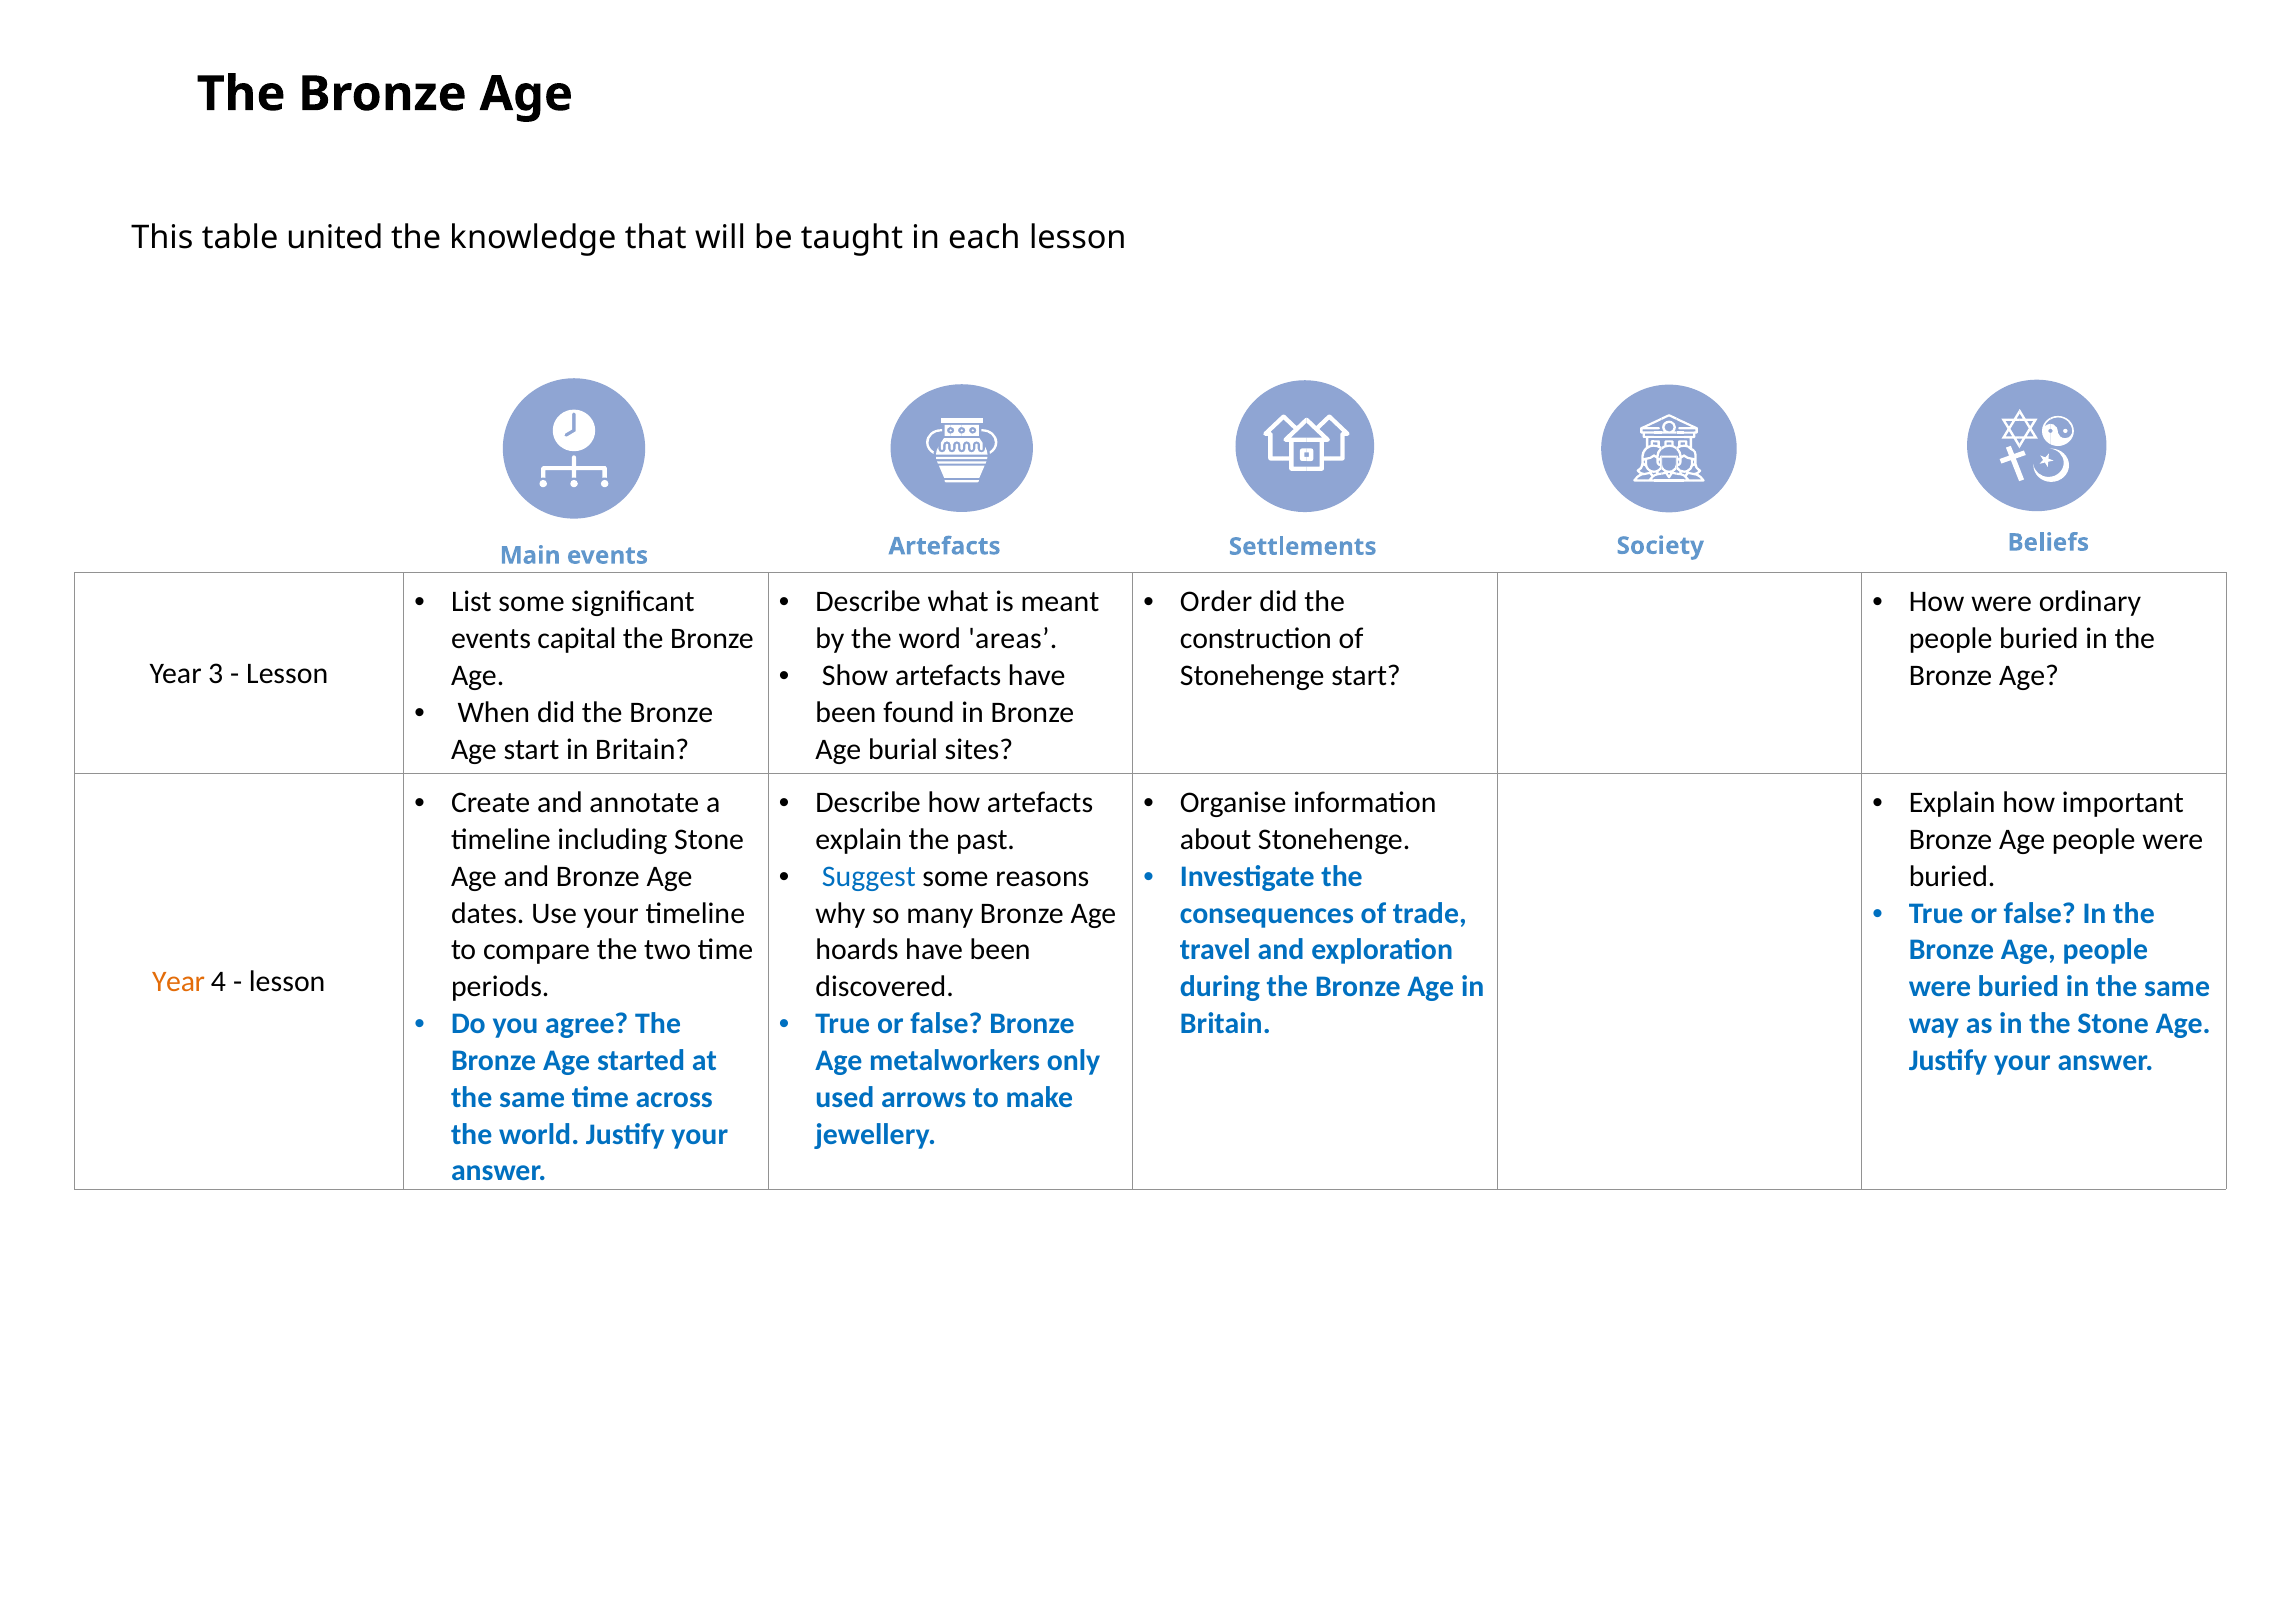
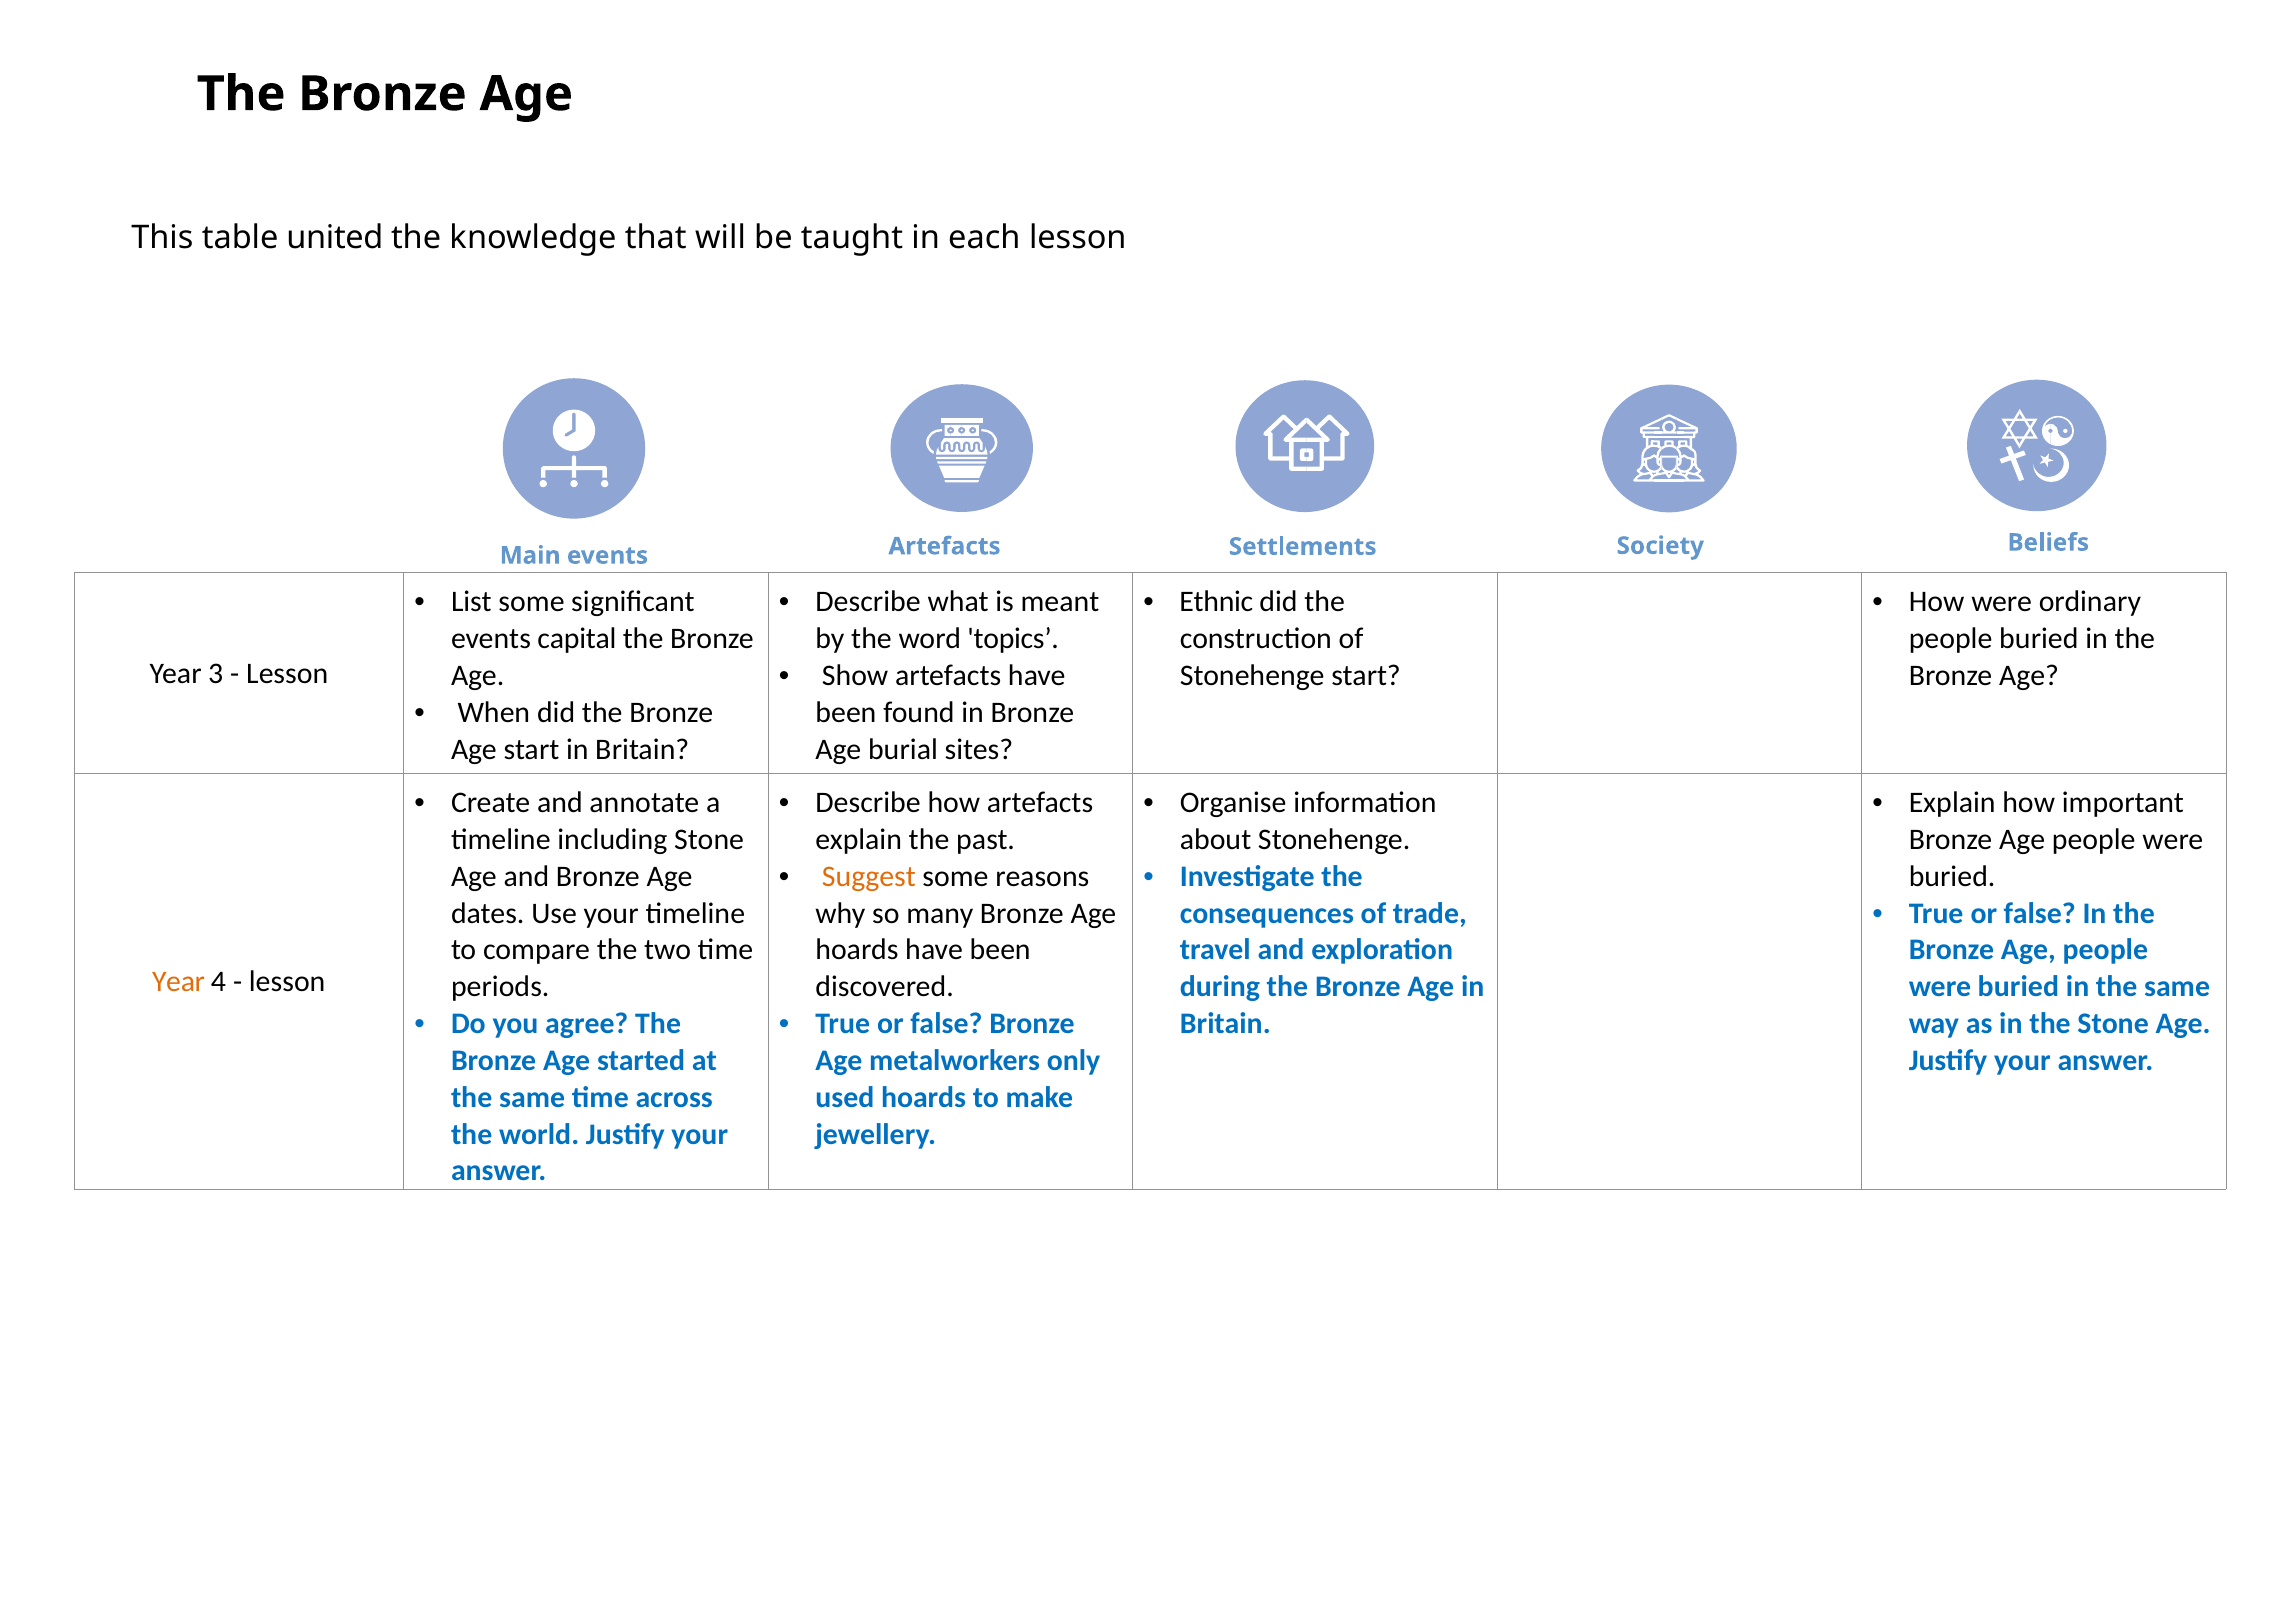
Order: Order -> Ethnic
areas: areas -> topics
Suggest colour: blue -> orange
used arrows: arrows -> hoards
